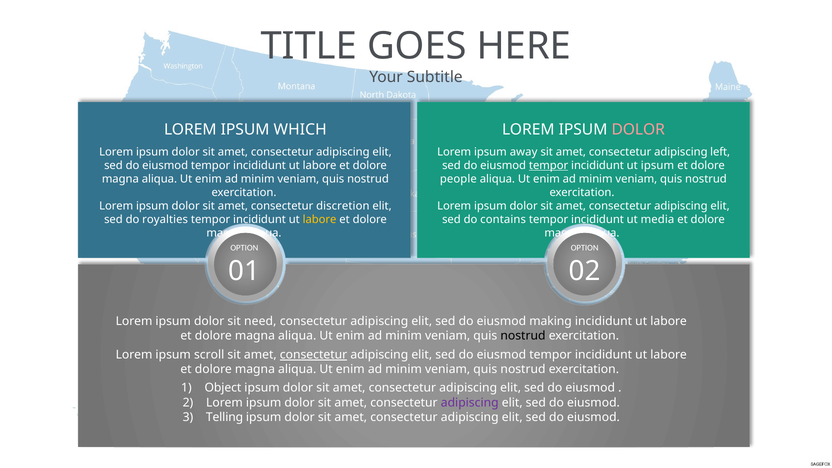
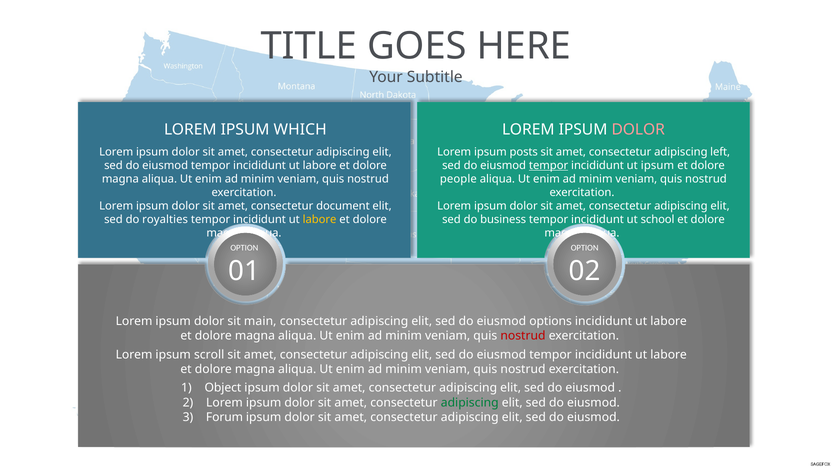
away: away -> posts
discretion: discretion -> document
contains: contains -> business
media: media -> school
need: need -> main
making: making -> options
nostrud at (523, 336) colour: black -> red
consectetur at (314, 355) underline: present -> none
adipiscing at (470, 403) colour: purple -> green
Telling: Telling -> Forum
